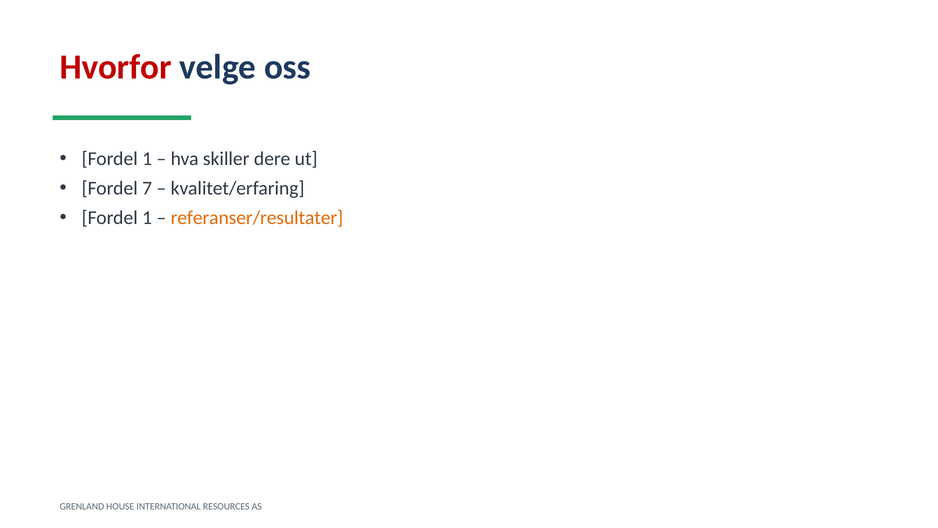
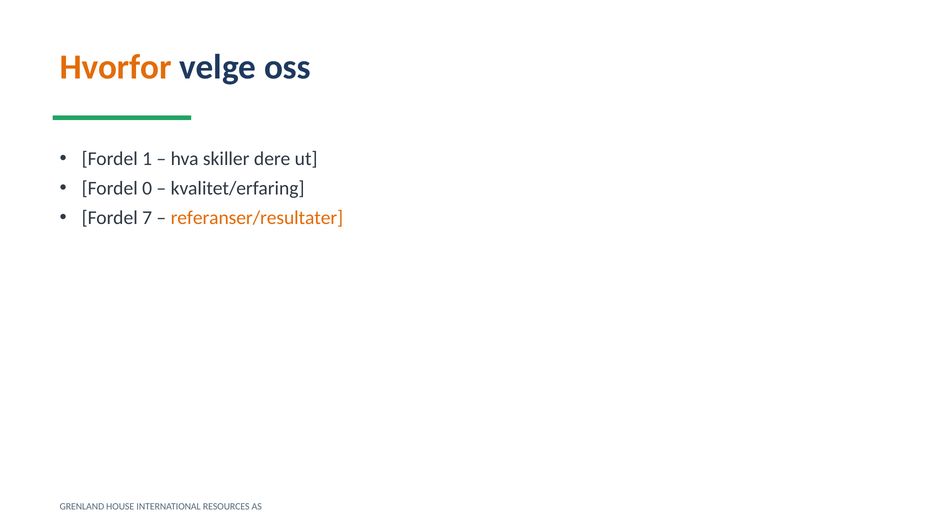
Hvorfor colour: red -> orange
7: 7 -> 0
1 at (147, 218): 1 -> 7
